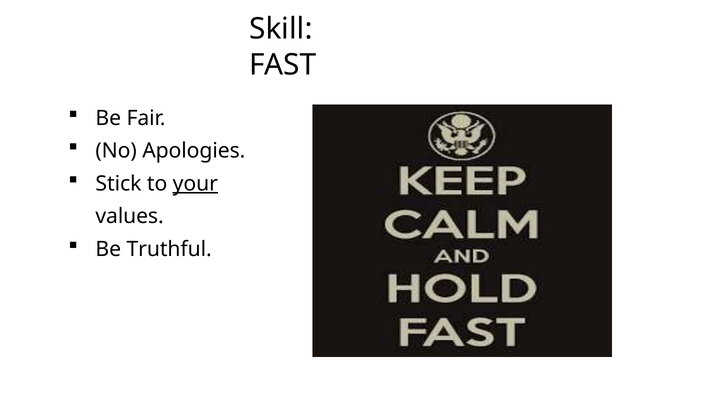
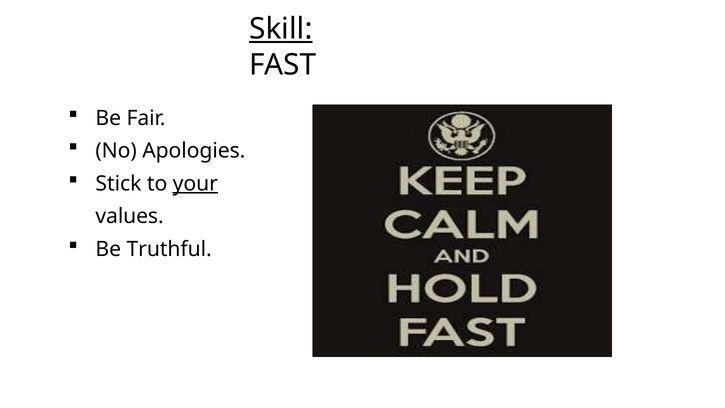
Skill underline: none -> present
